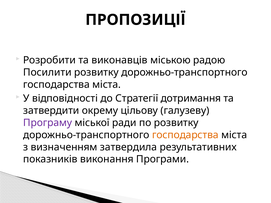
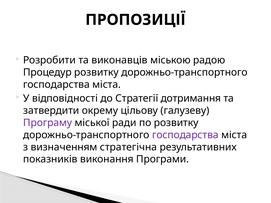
Посилити: Посилити -> Процедур
господарства at (185, 135) colour: orange -> purple
затвердила: затвердила -> стратегічна
